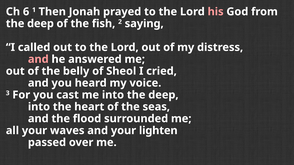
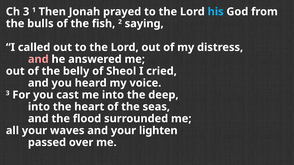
Ch 6: 6 -> 3
his colour: pink -> light blue
deep at (40, 24): deep -> bulls
